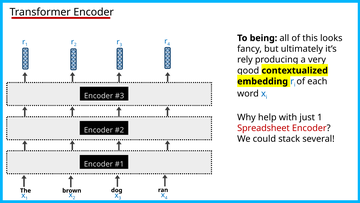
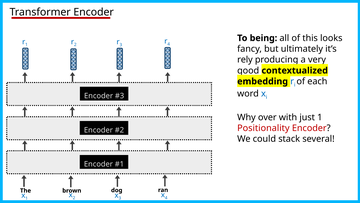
help: help -> over
Spreadsheet: Spreadsheet -> Positionality
